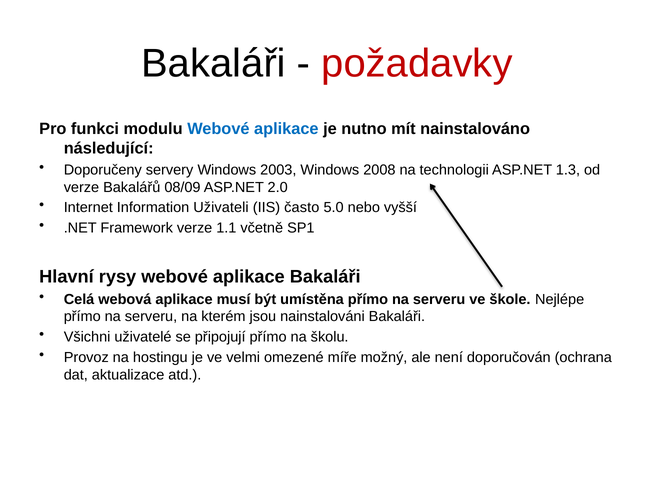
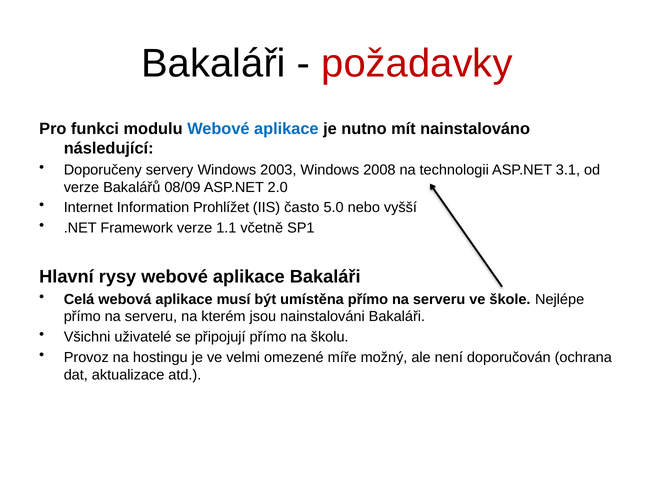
1.3: 1.3 -> 3.1
Uživateli: Uživateli -> Prohlížet
